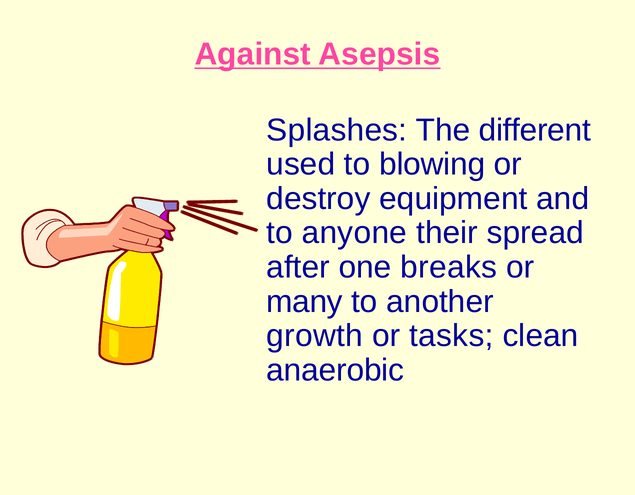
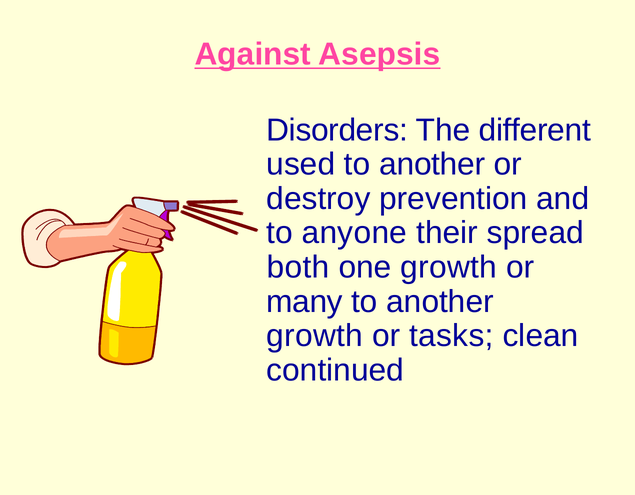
Splashes: Splashes -> Disorders
used to blowing: blowing -> another
equipment: equipment -> prevention
after: after -> both
one breaks: breaks -> growth
anaerobic: anaerobic -> continued
